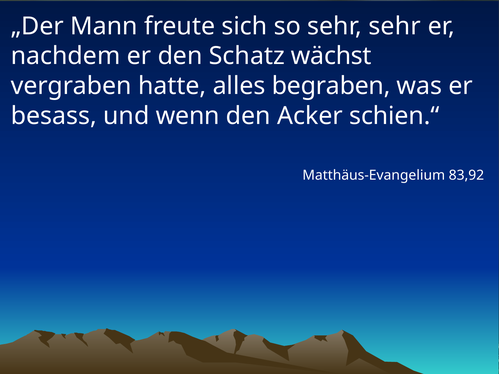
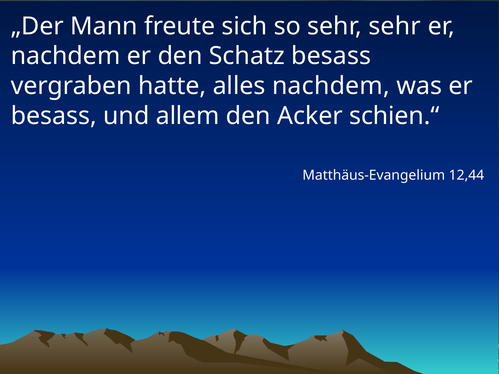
Schatz wächst: wächst -> besass
alles begraben: begraben -> nachdem
wenn: wenn -> allem
83,92: 83,92 -> 12,44
